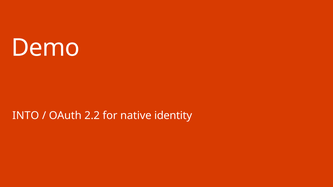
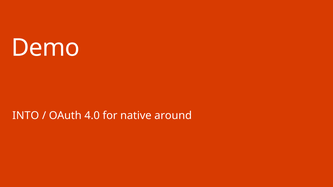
2.2: 2.2 -> 4.0
identity: identity -> around
